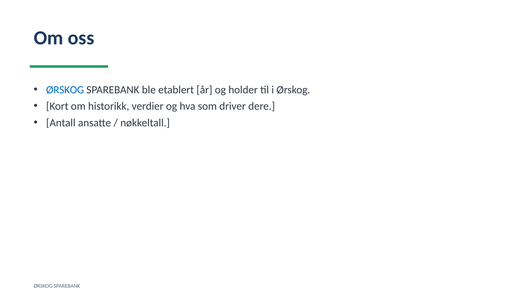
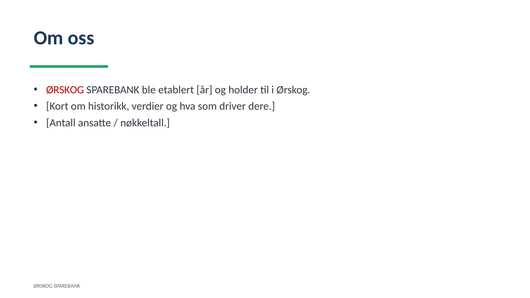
ØRSKOG at (65, 90) colour: blue -> red
